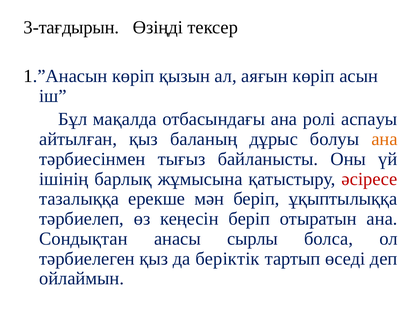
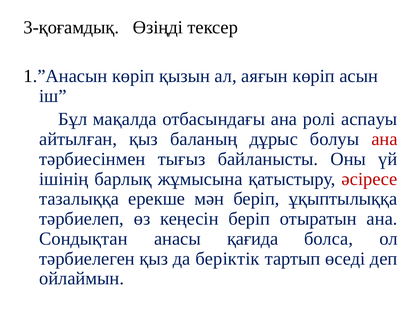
3-тағдырын: 3-тағдырын -> 3-қоғамдық
ана at (384, 139) colour: orange -> red
сырлы: сырлы -> қағида
